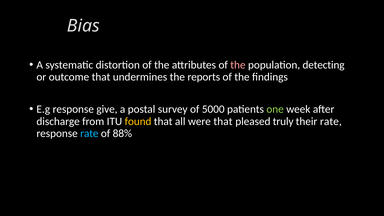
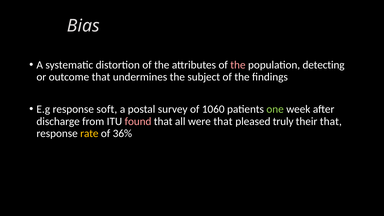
reports: reports -> subject
give: give -> soft
5000: 5000 -> 1060
found colour: yellow -> pink
their rate: rate -> that
rate at (89, 133) colour: light blue -> yellow
88%: 88% -> 36%
